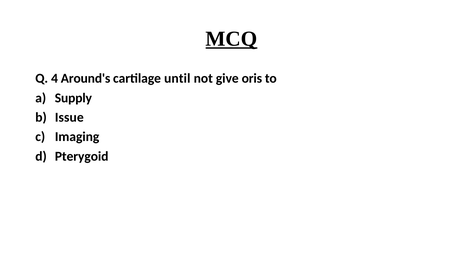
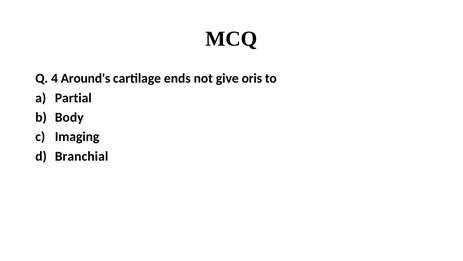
MCQ underline: present -> none
until: until -> ends
Supply: Supply -> Partial
Issue: Issue -> Body
Pterygoid: Pterygoid -> Branchial
